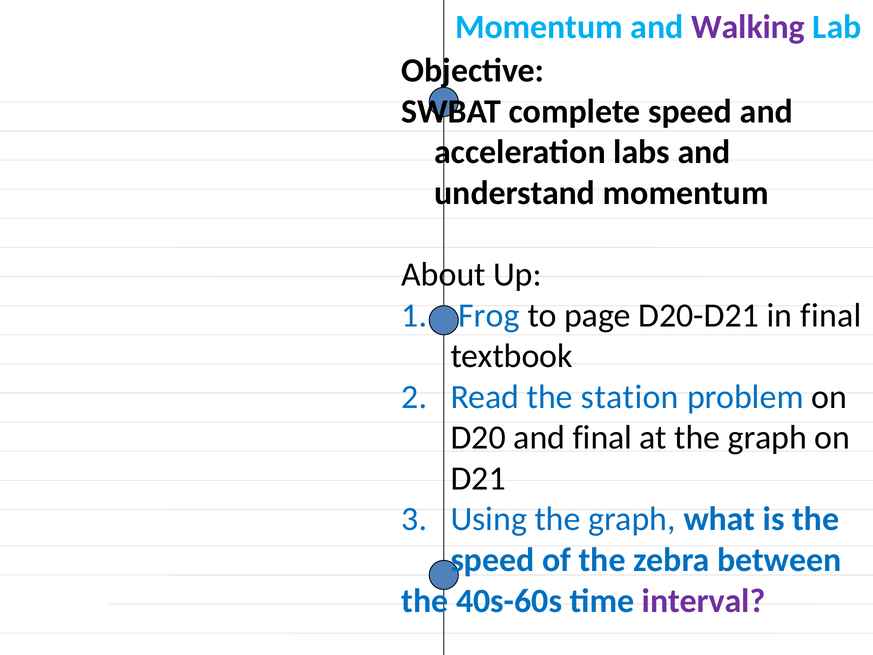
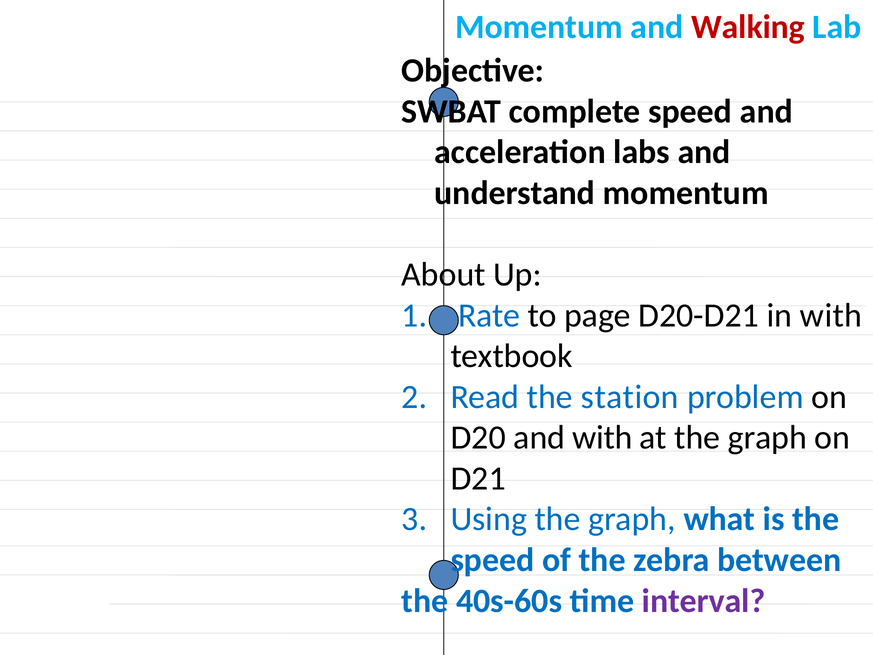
Walking colour: purple -> red
Frog: Frog -> Rate
in final: final -> with
and final: final -> with
